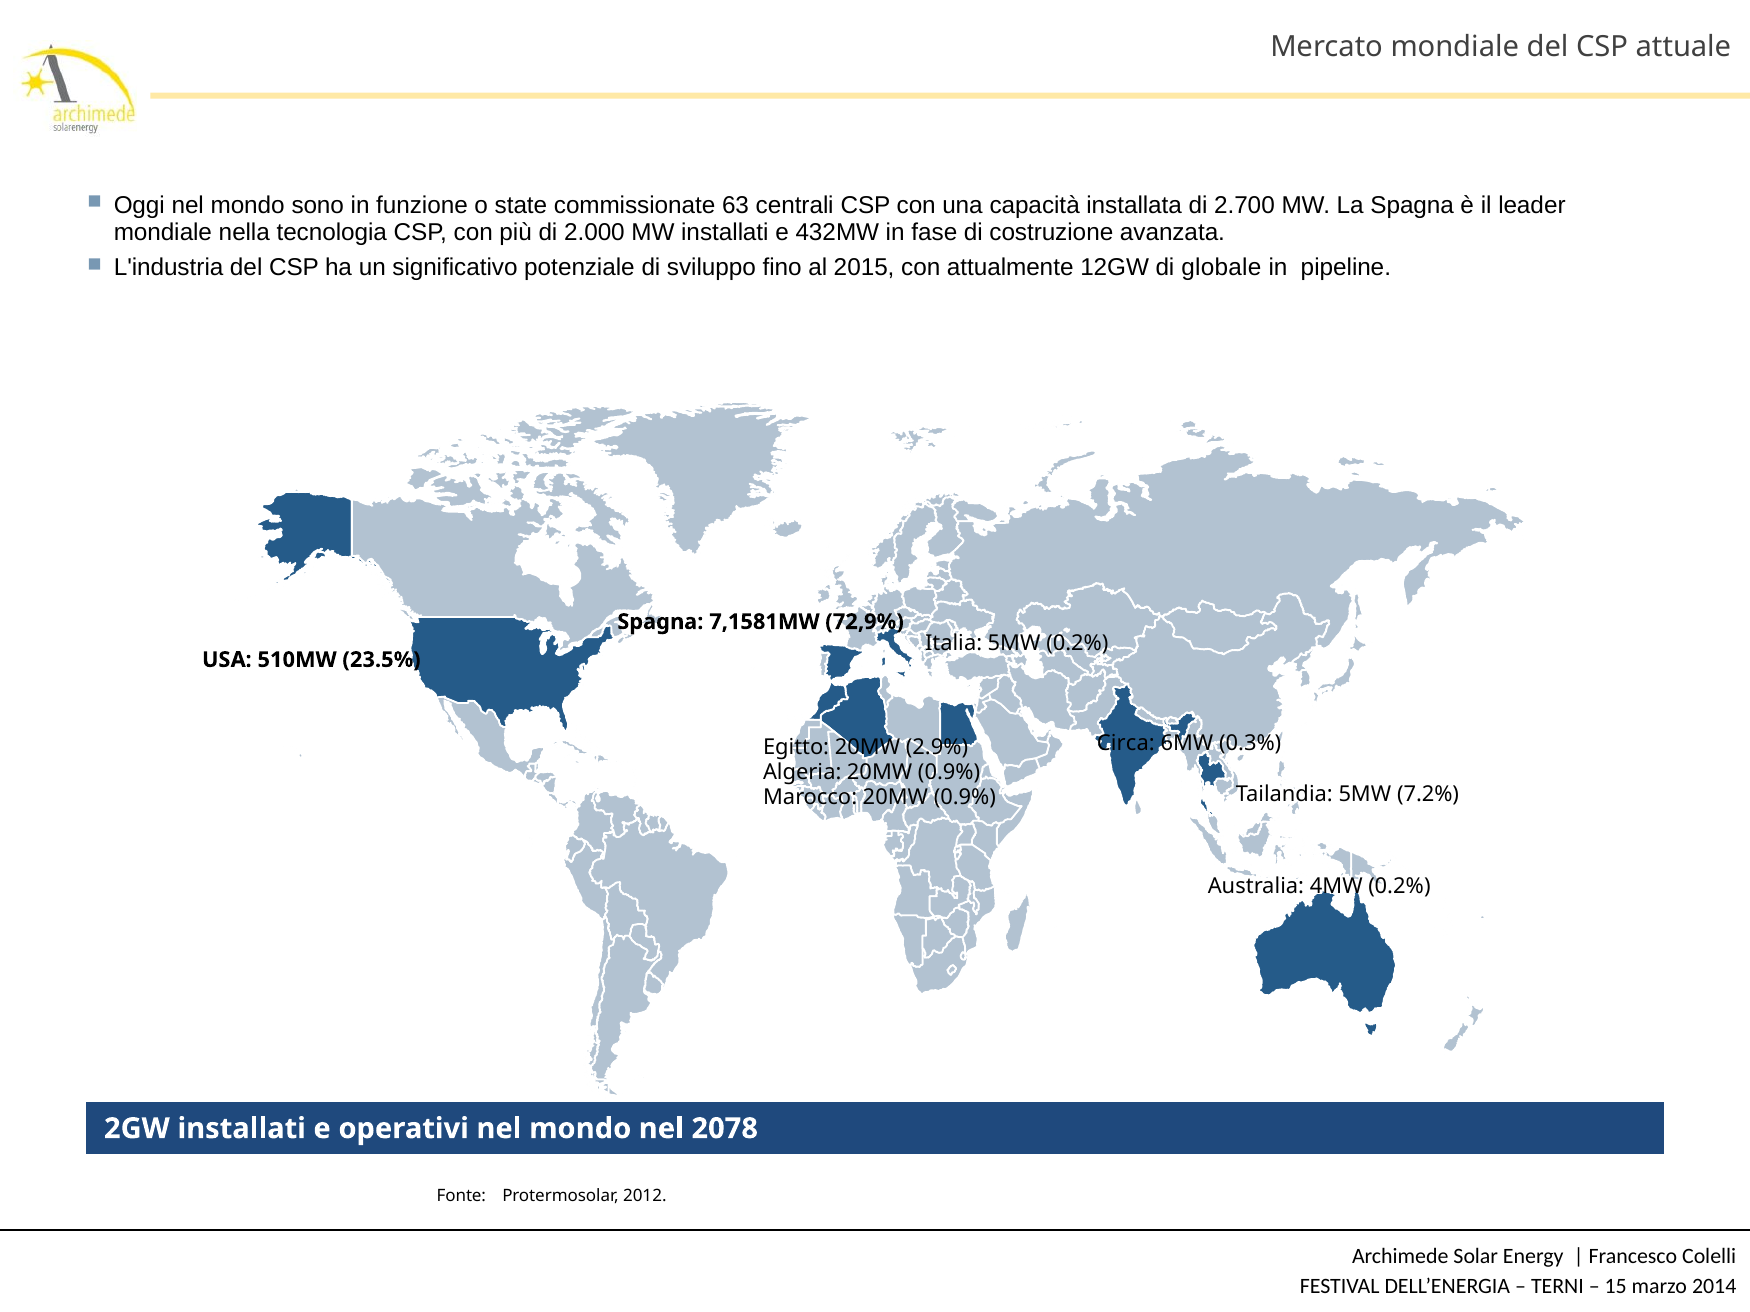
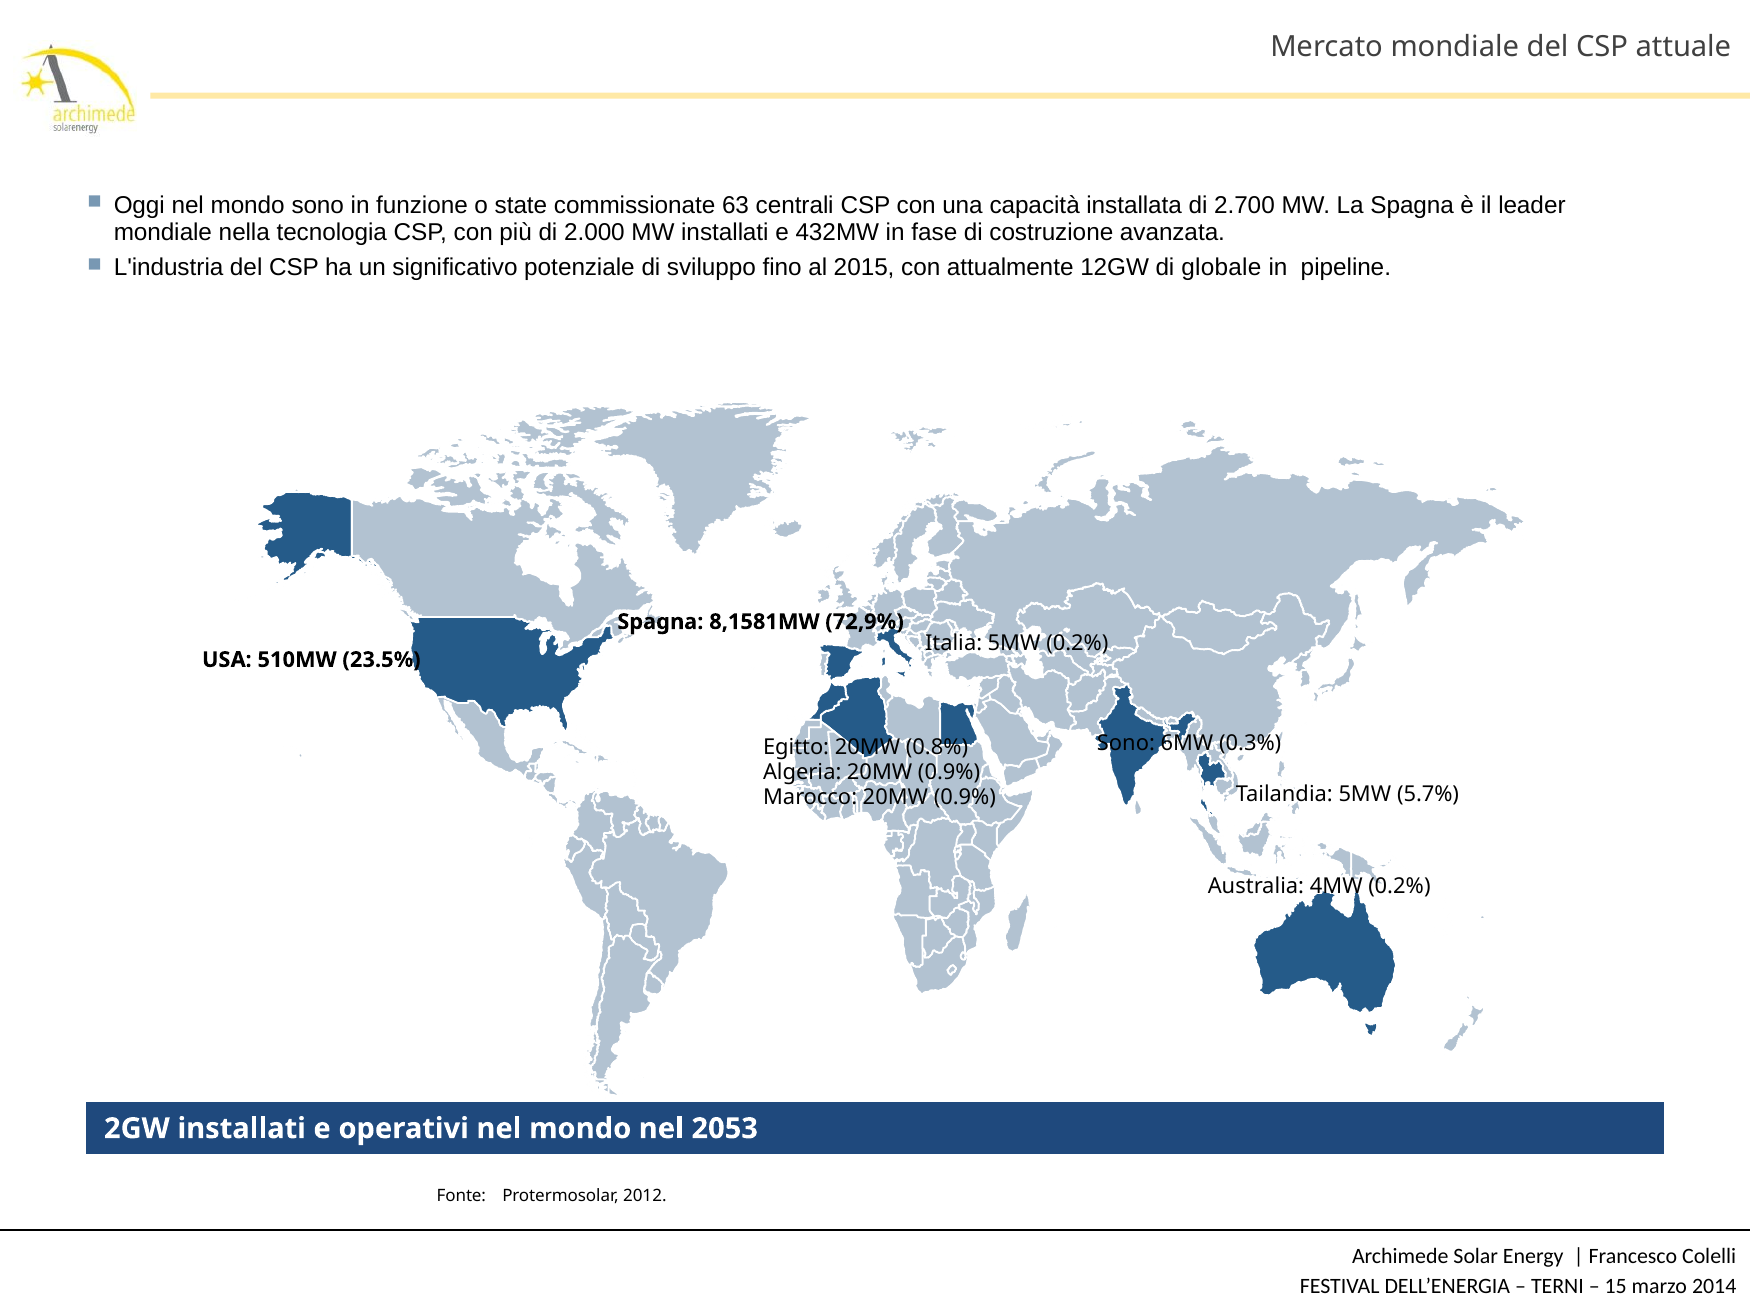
7,1581MW: 7,1581MW -> 8,1581MW
Circa at (1126, 743): Circa -> Sono
2.9%: 2.9% -> 0.8%
7.2%: 7.2% -> 5.7%
2078: 2078 -> 2053
